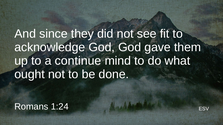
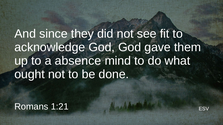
continue: continue -> absence
1:24: 1:24 -> 1:21
